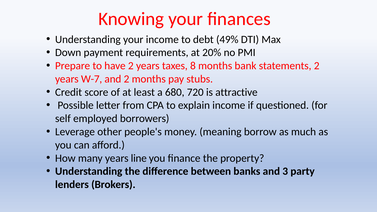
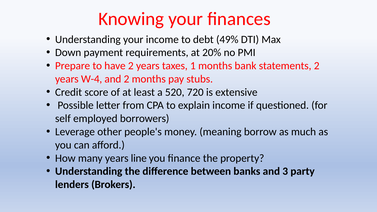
8: 8 -> 1
W-7: W-7 -> W-4
680: 680 -> 520
attractive: attractive -> extensive
